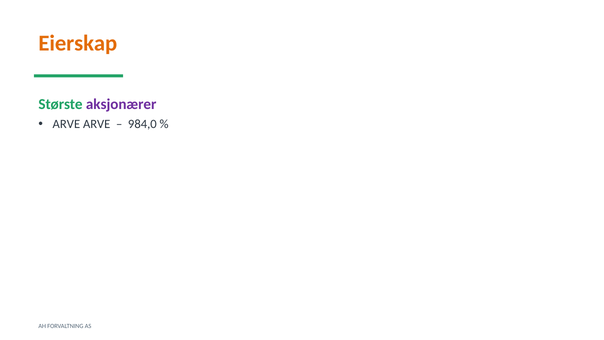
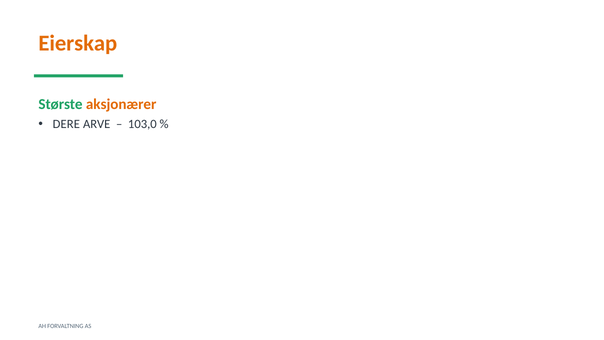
aksjonærer colour: purple -> orange
ARVE at (66, 124): ARVE -> DERE
984,0: 984,0 -> 103,0
